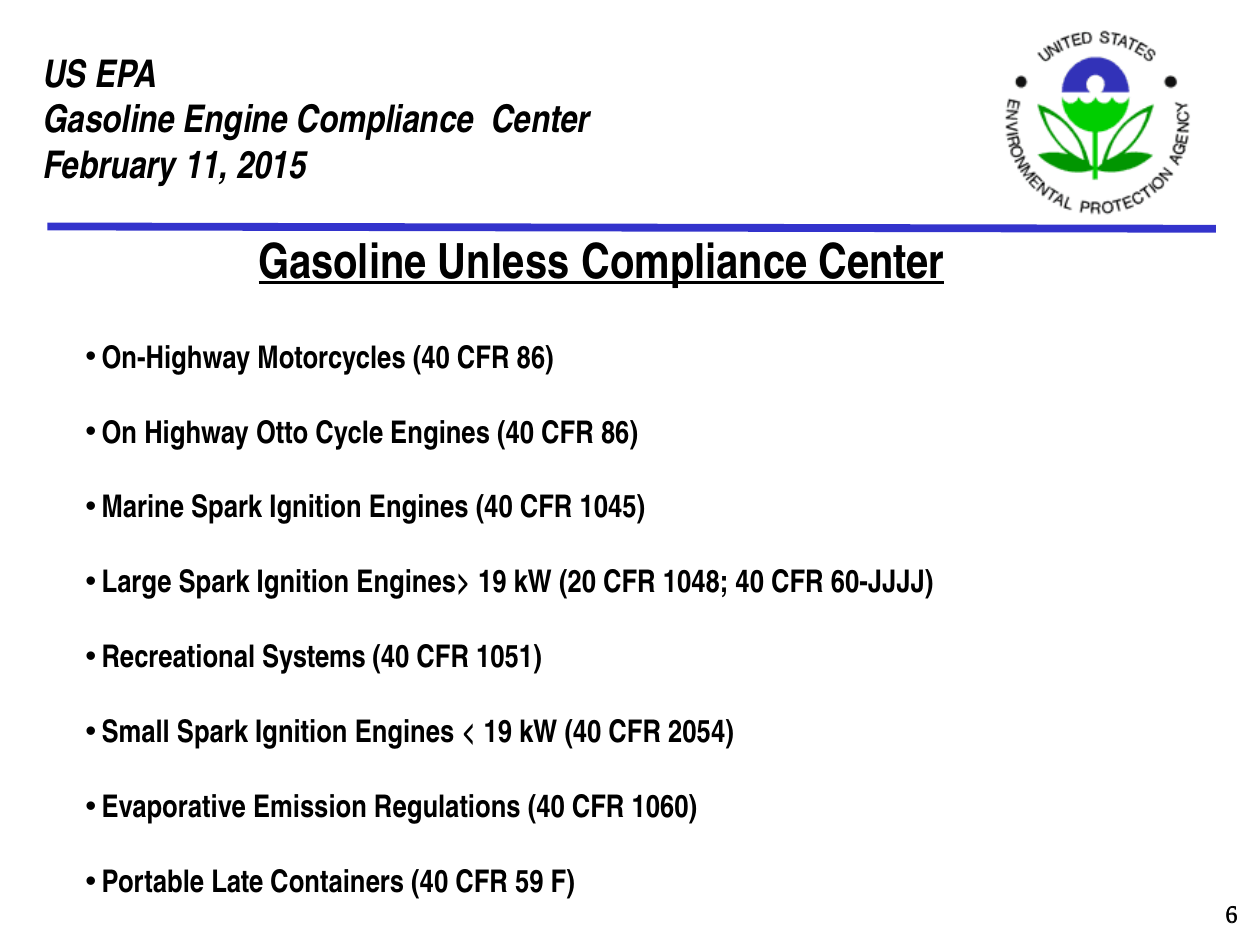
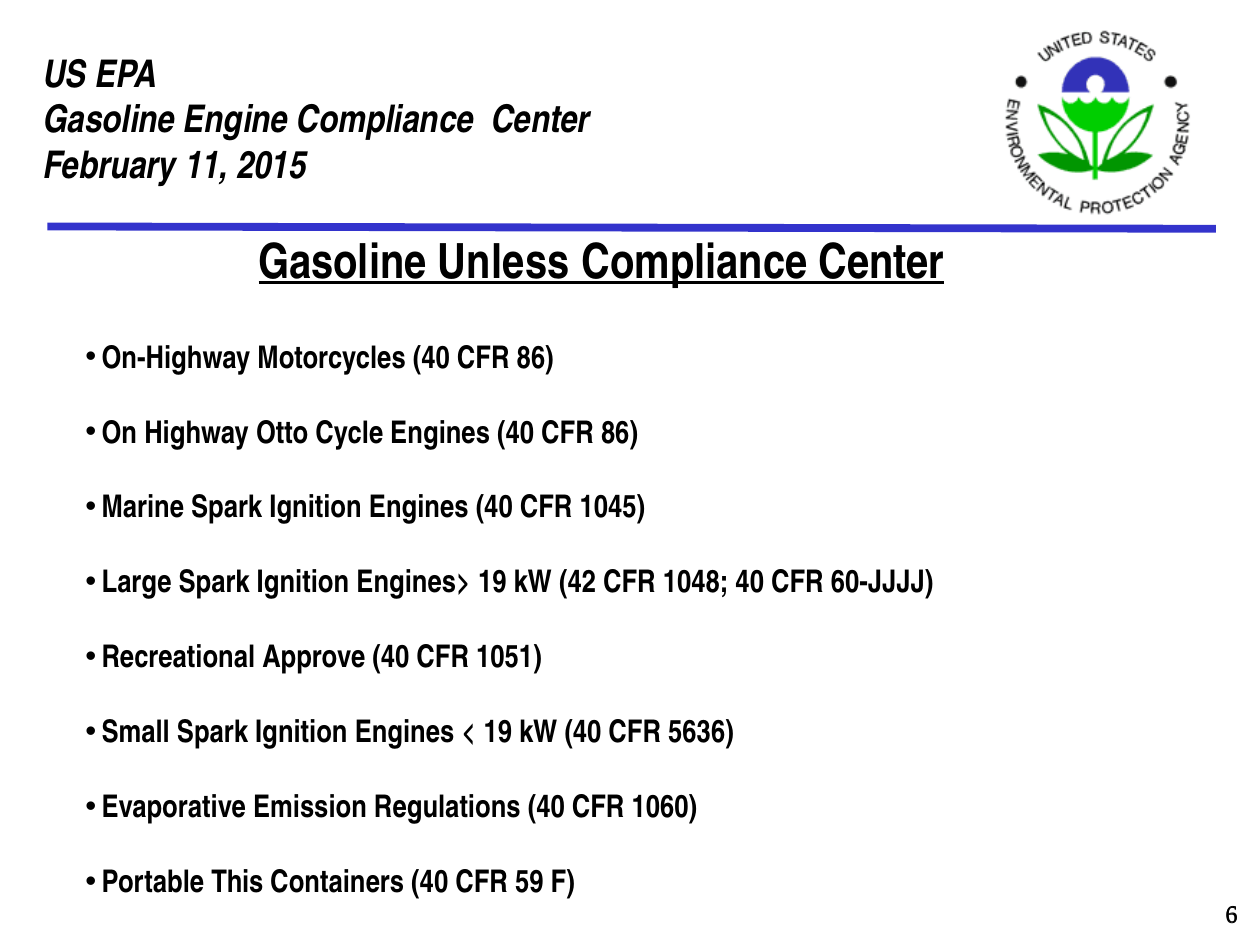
20: 20 -> 42
Systems: Systems -> Approve
2054: 2054 -> 5636
Late: Late -> This
